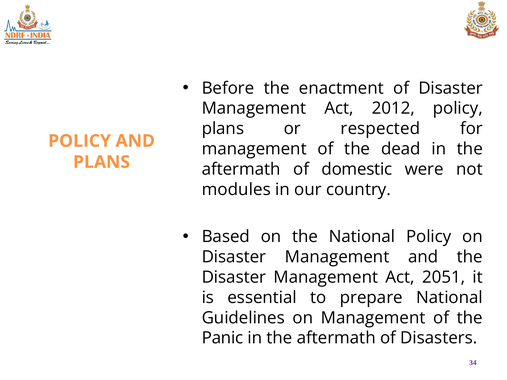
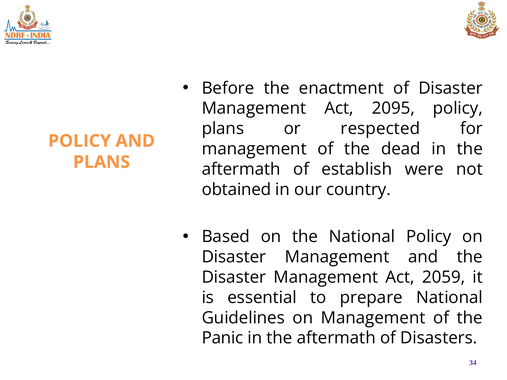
2012: 2012 -> 2095
domestic: domestic -> establish
modules: modules -> obtained
2051: 2051 -> 2059
